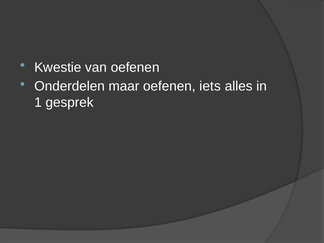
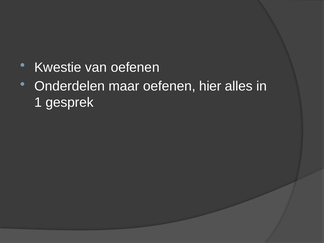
iets: iets -> hier
